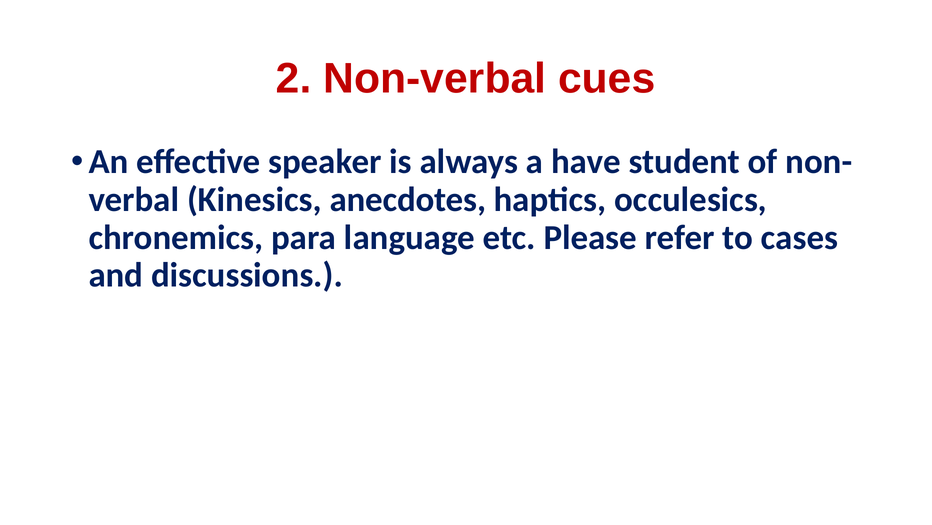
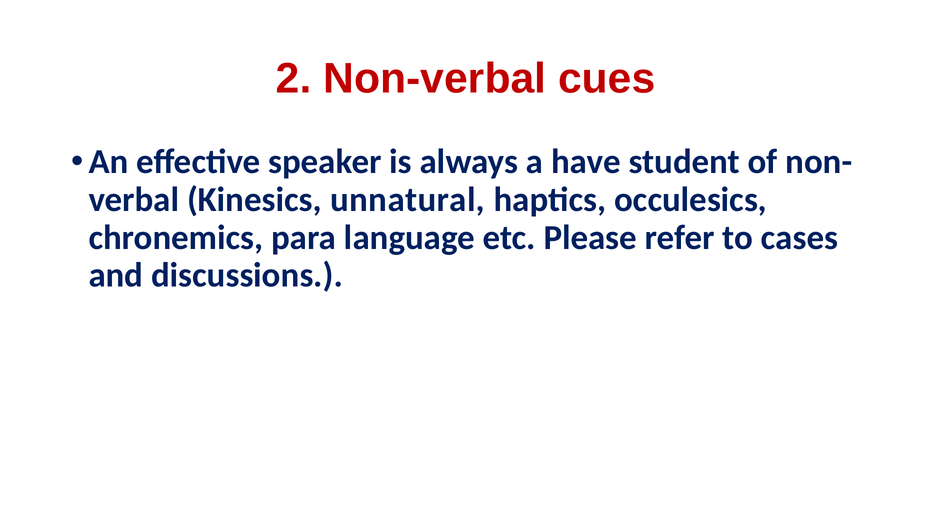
anecdotes: anecdotes -> unnatural
